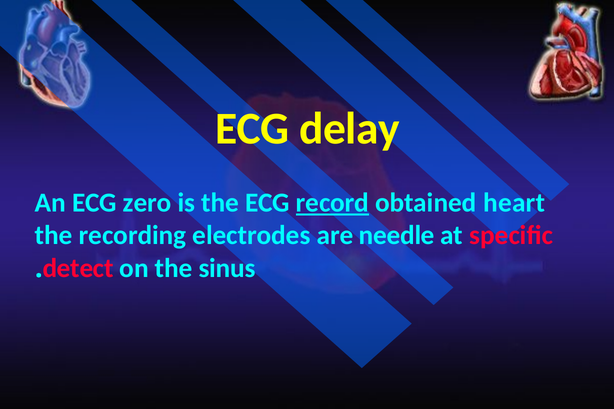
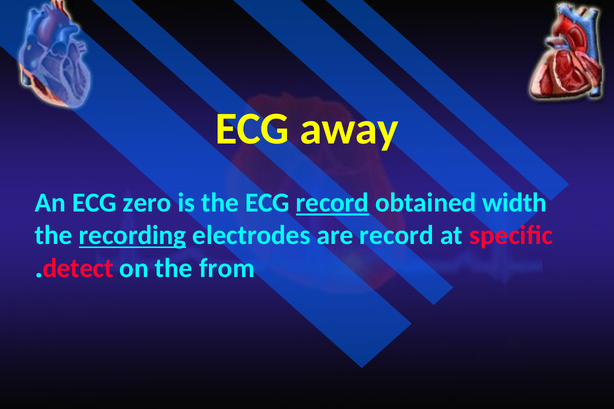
delay: delay -> away
heart: heart -> width
recording underline: none -> present
are needle: needle -> record
sinus: sinus -> from
